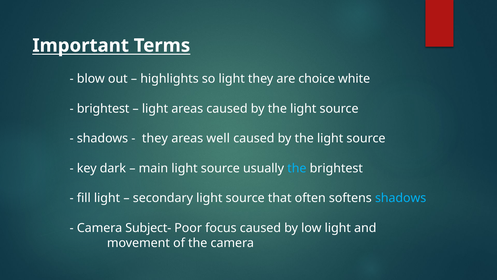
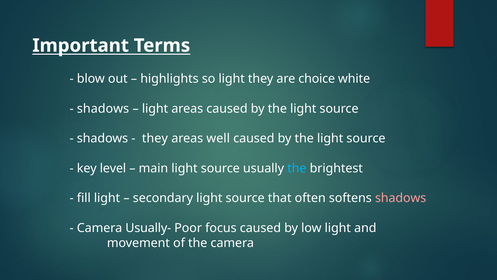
brightest at (103, 108): brightest -> shadows
dark: dark -> level
shadows at (401, 198) colour: light blue -> pink
Subject-: Subject- -> Usually-
